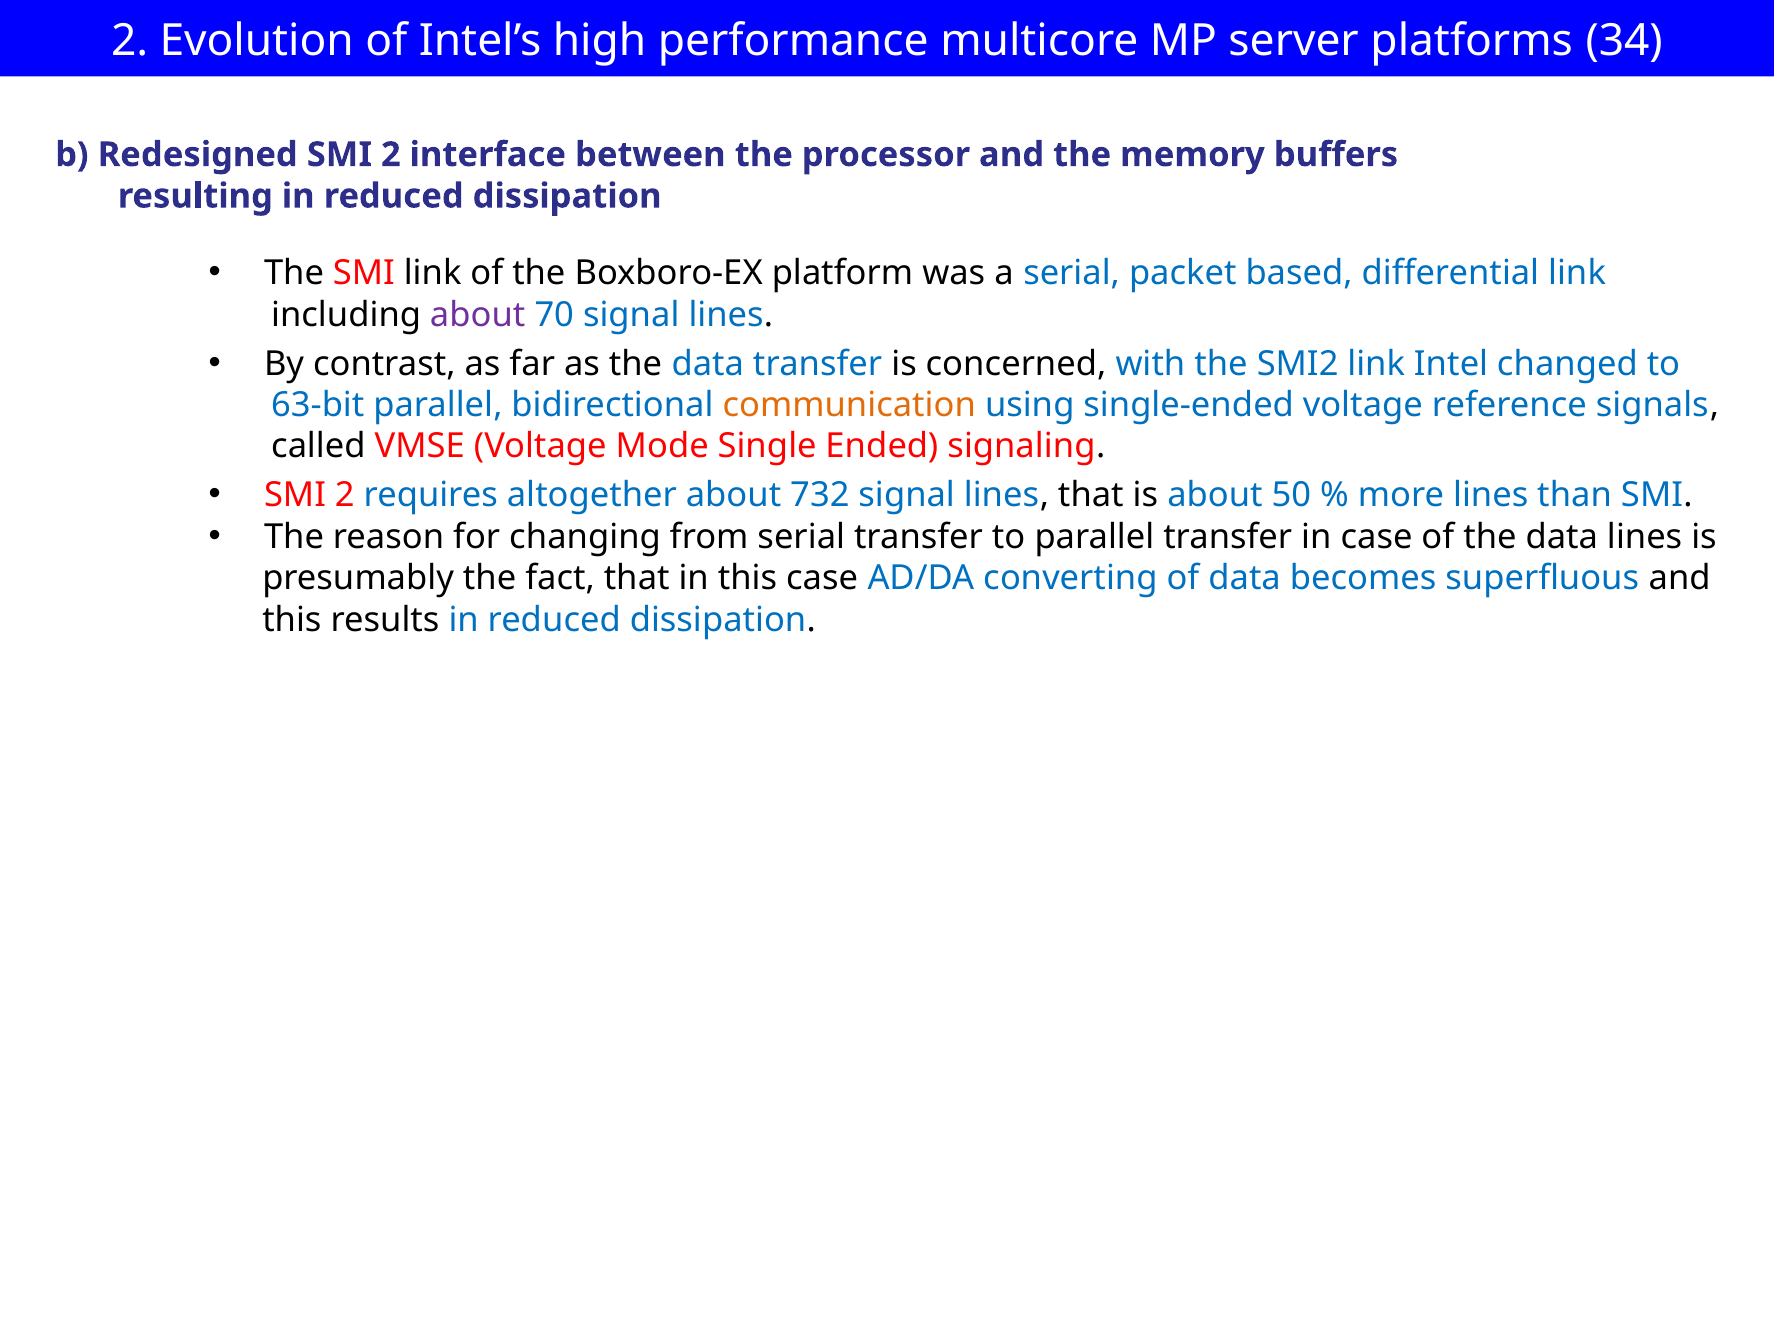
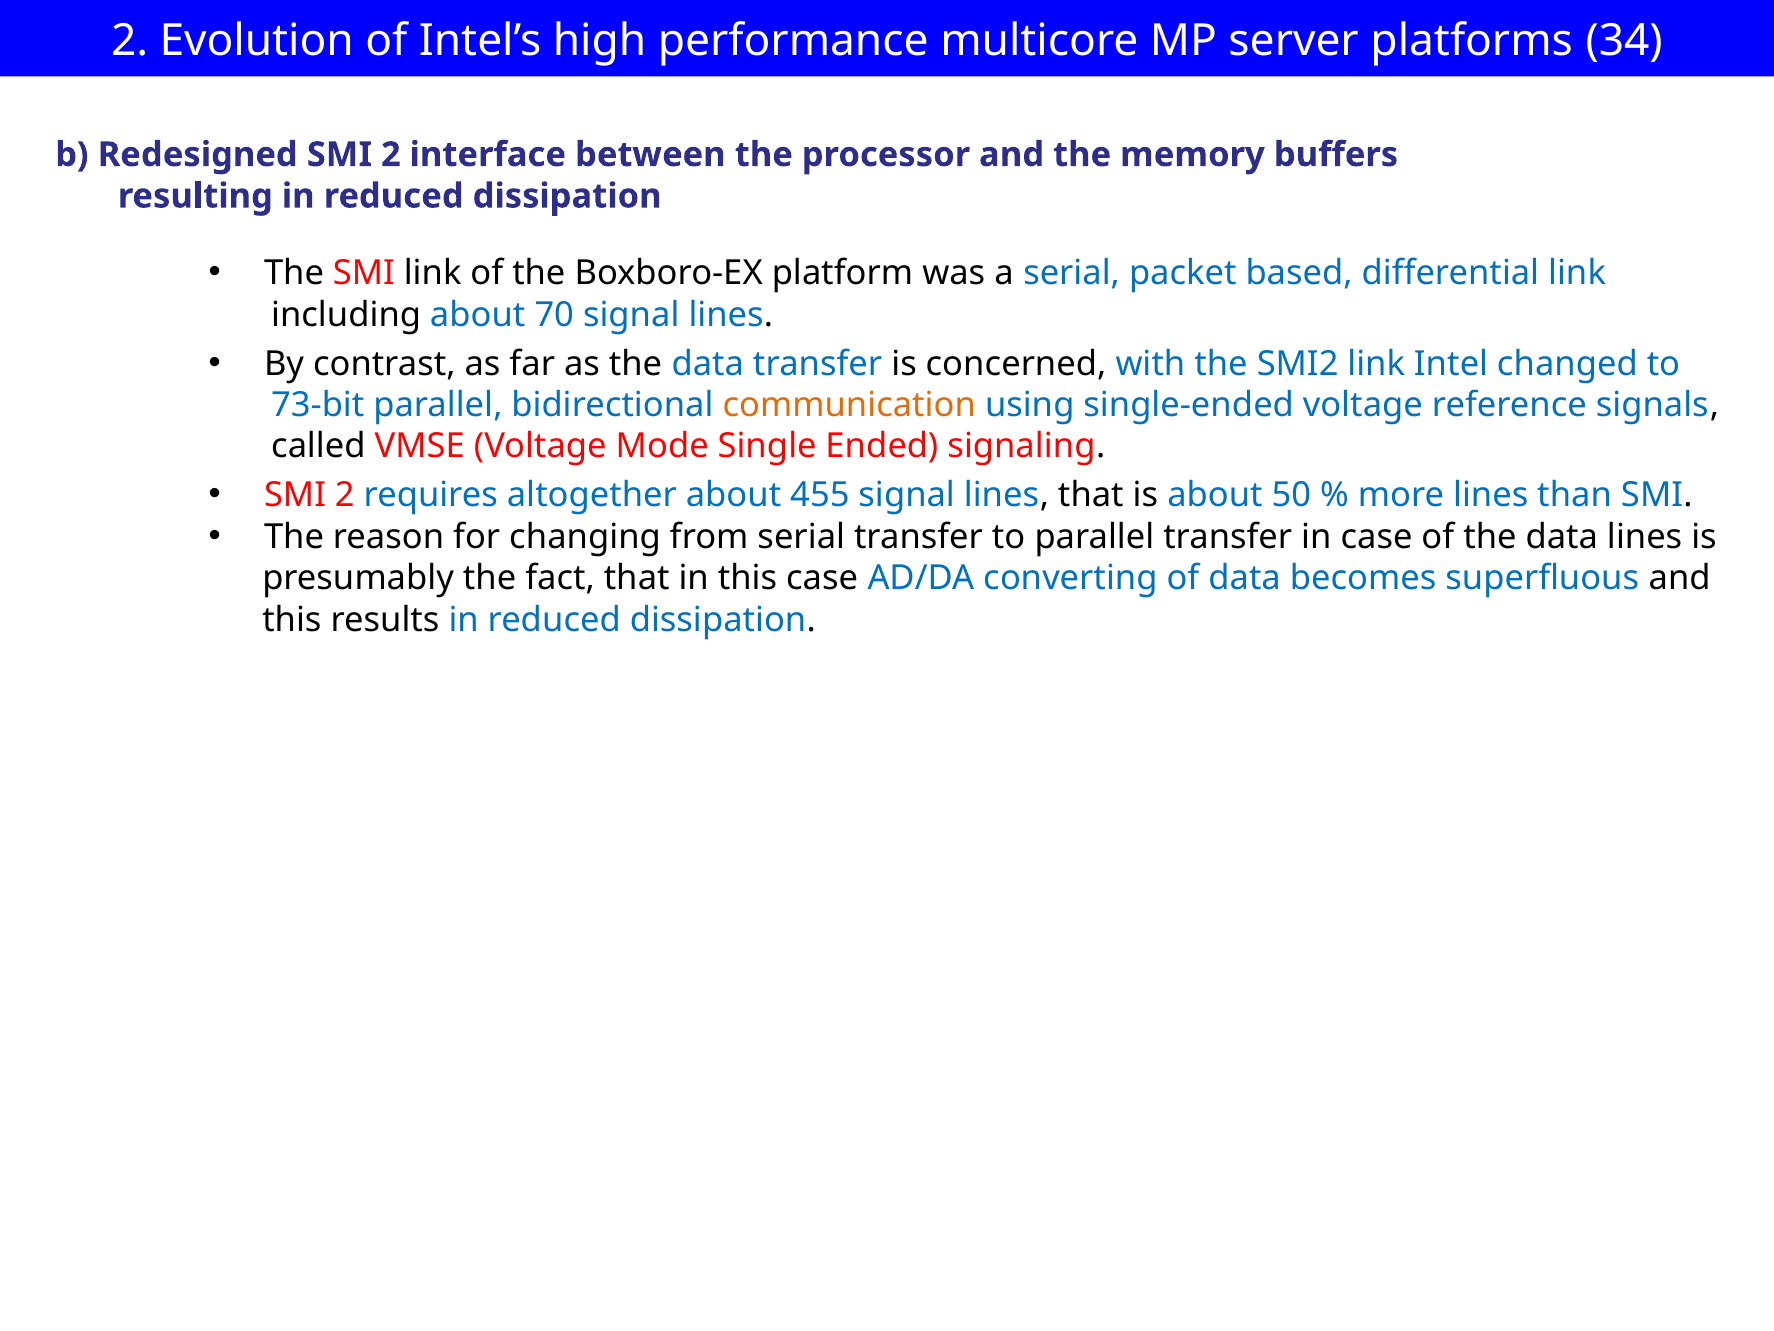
about at (478, 315) colour: purple -> blue
63-bit: 63-bit -> 73-bit
732: 732 -> 455
